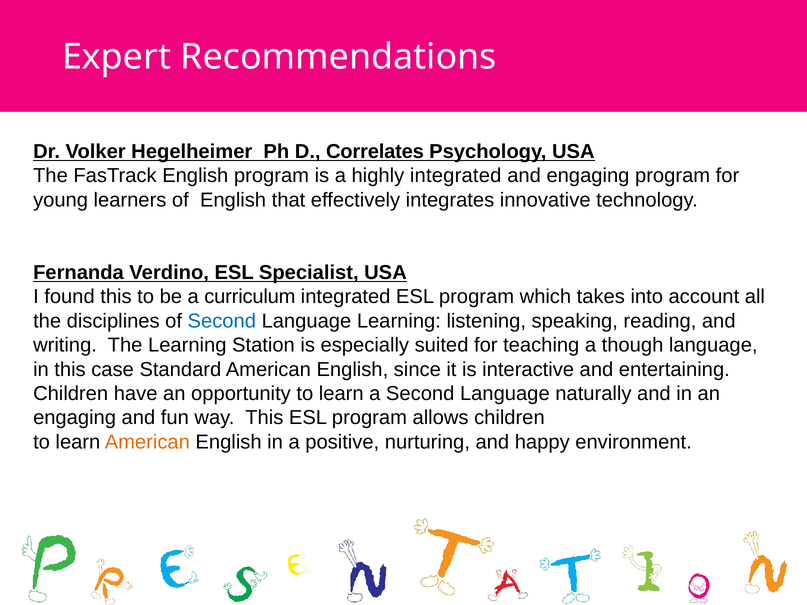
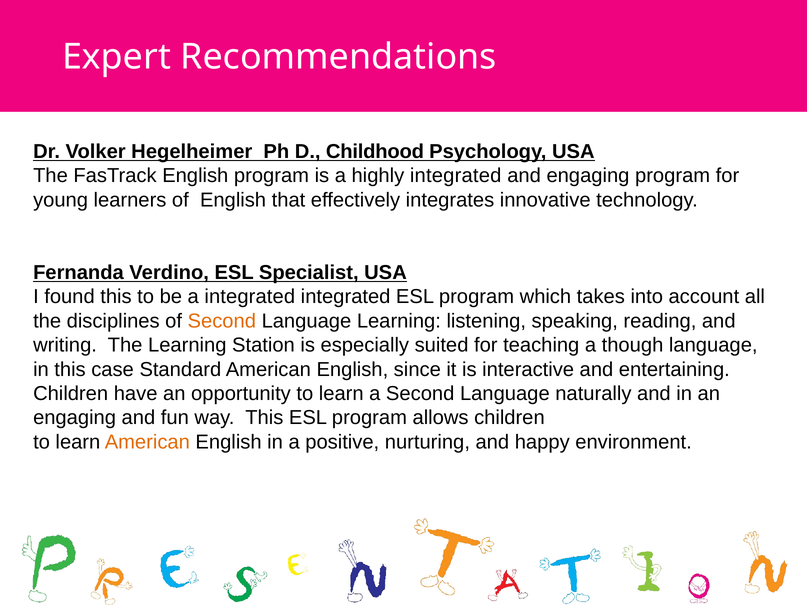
Correlates: Correlates -> Childhood
a curriculum: curriculum -> integrated
Second at (222, 321) colour: blue -> orange
